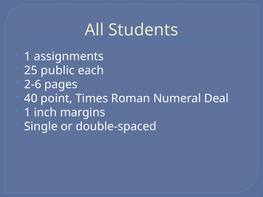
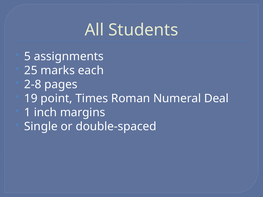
1 at (28, 56): 1 -> 5
public: public -> marks
2-6: 2-6 -> 2-8
40: 40 -> 19
